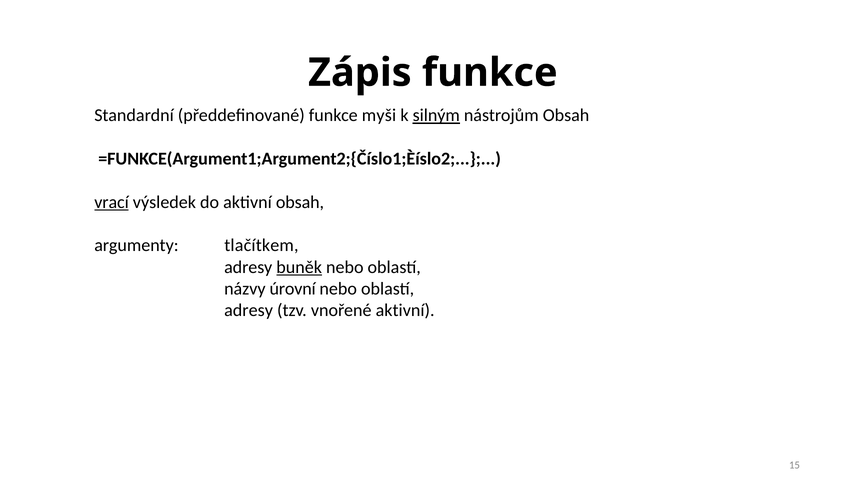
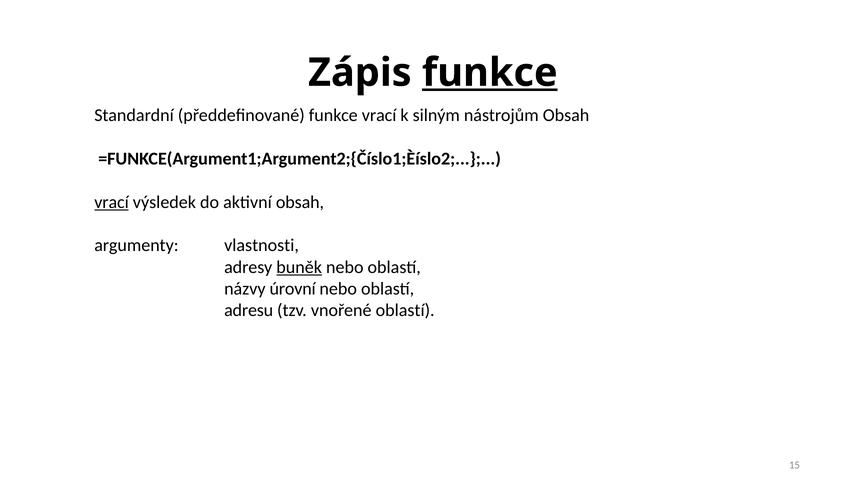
funkce at (490, 73) underline: none -> present
funkce myši: myši -> vrací
silným underline: present -> none
tlačítkem: tlačítkem -> vlastnosti
adresy at (249, 310): adresy -> adresu
vnořené aktivní: aktivní -> oblastí
